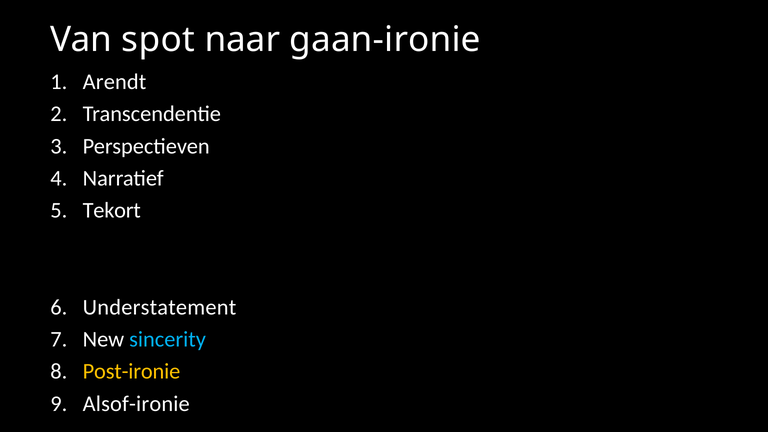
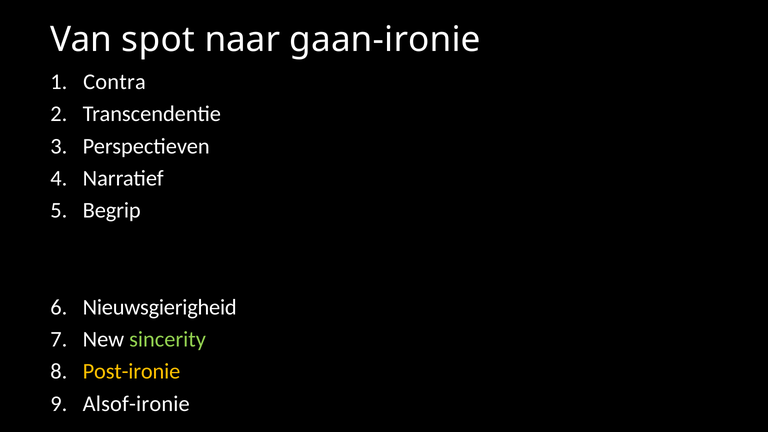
Arendt: Arendt -> Contra
Tekort: Tekort -> Begrip
Understatement: Understatement -> Nieuwsgierigheid
sincerity colour: light blue -> light green
